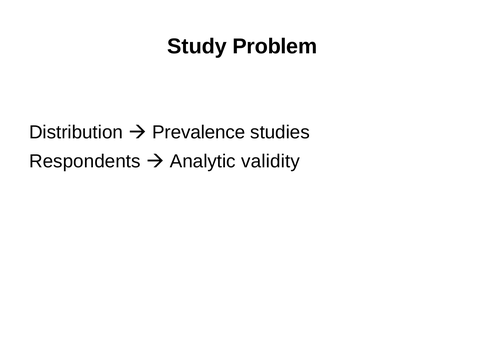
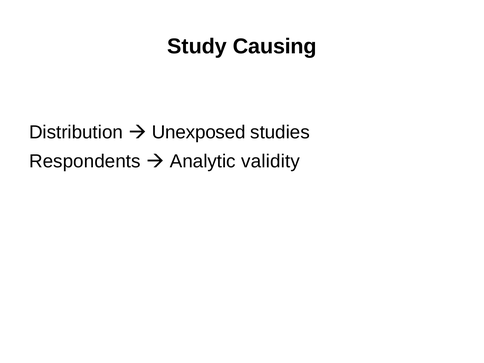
Problem: Problem -> Causing
Prevalence: Prevalence -> Unexposed
